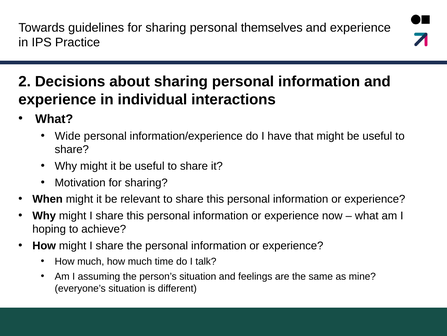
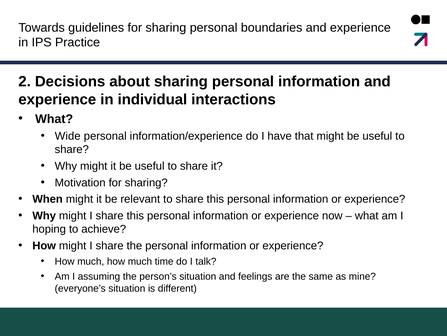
themselves: themselves -> boundaries
